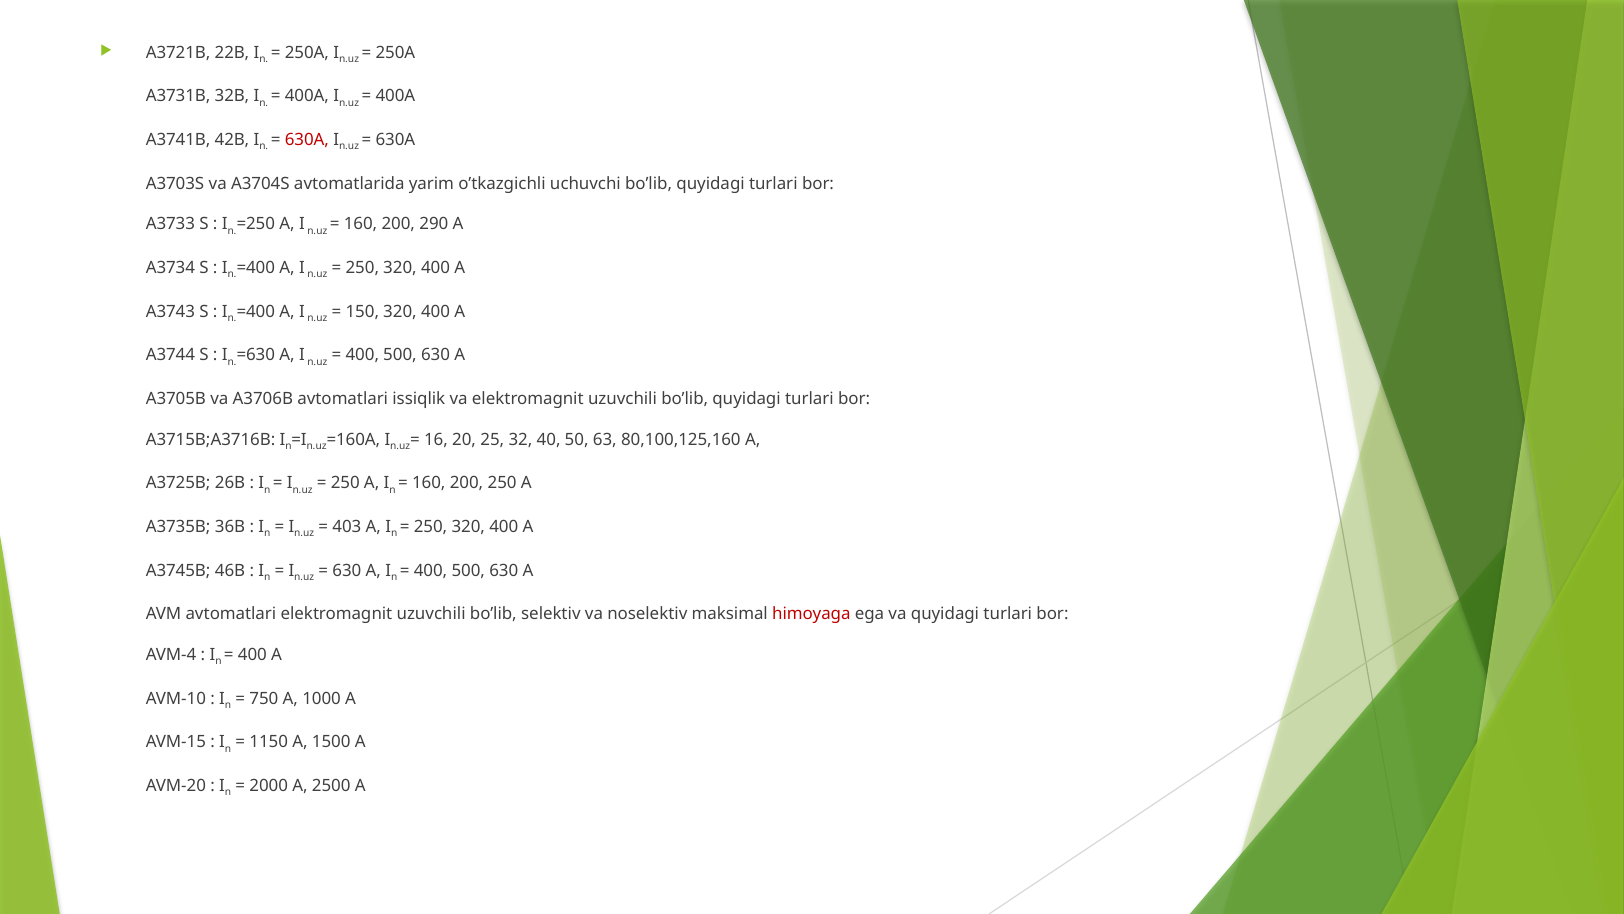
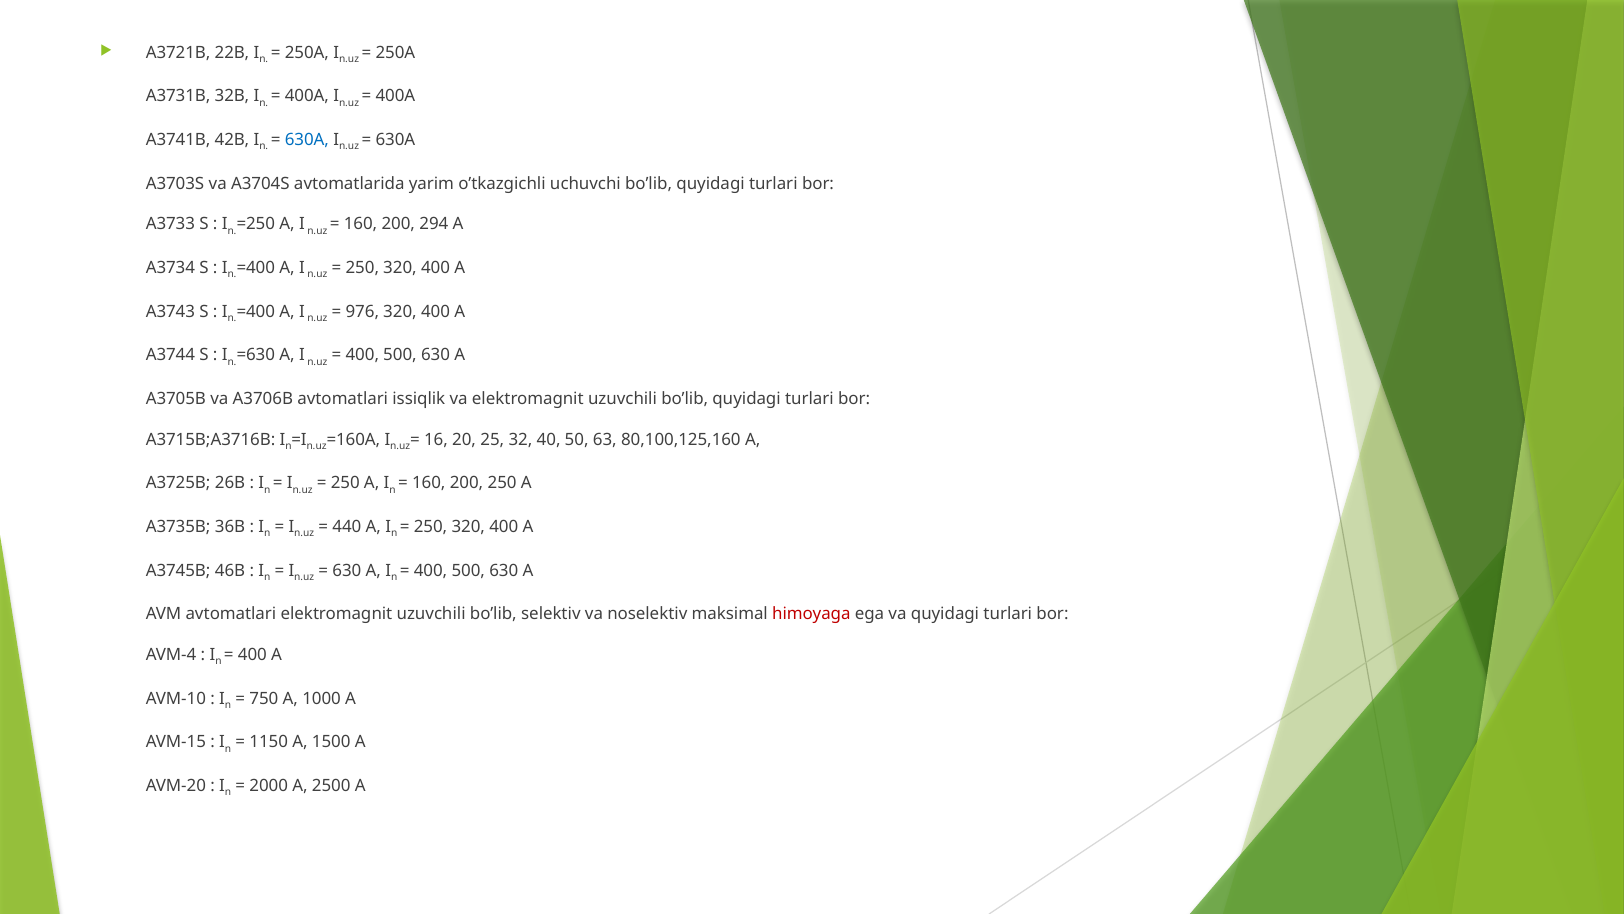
630A at (307, 140) colour: red -> blue
290: 290 -> 294
150: 150 -> 976
403: 403 -> 440
